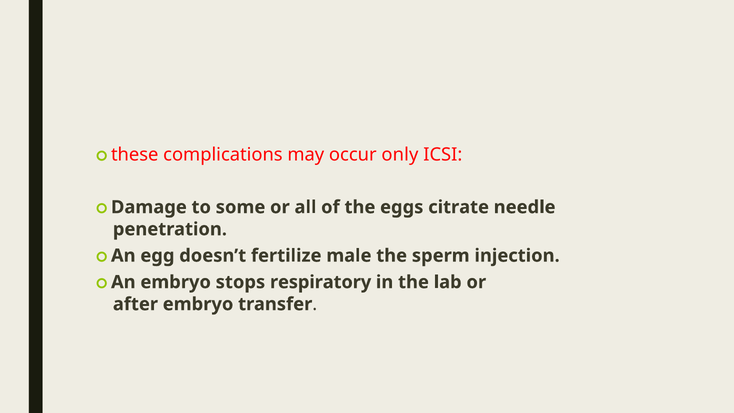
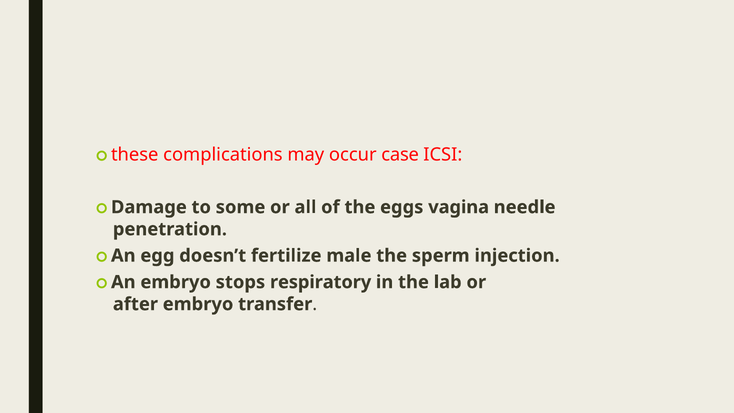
only: only -> case
citrate: citrate -> vagina
